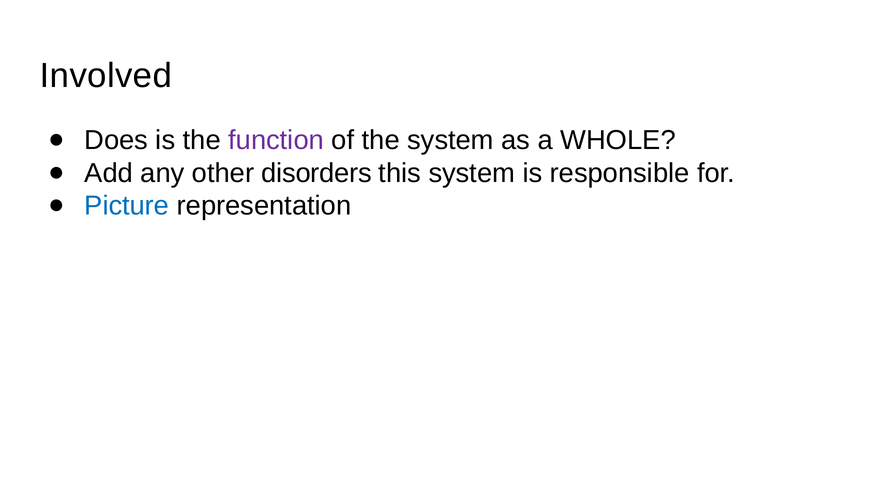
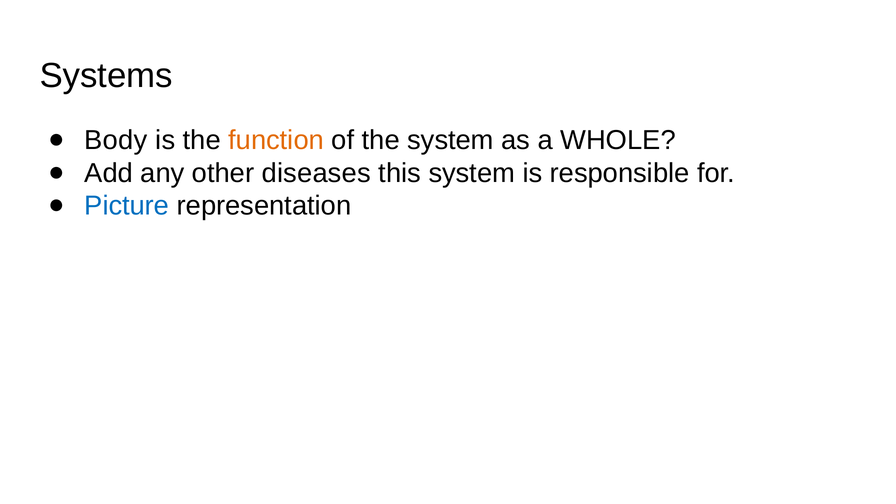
Involved: Involved -> Systems
Does: Does -> Body
function colour: purple -> orange
disorders: disorders -> diseases
